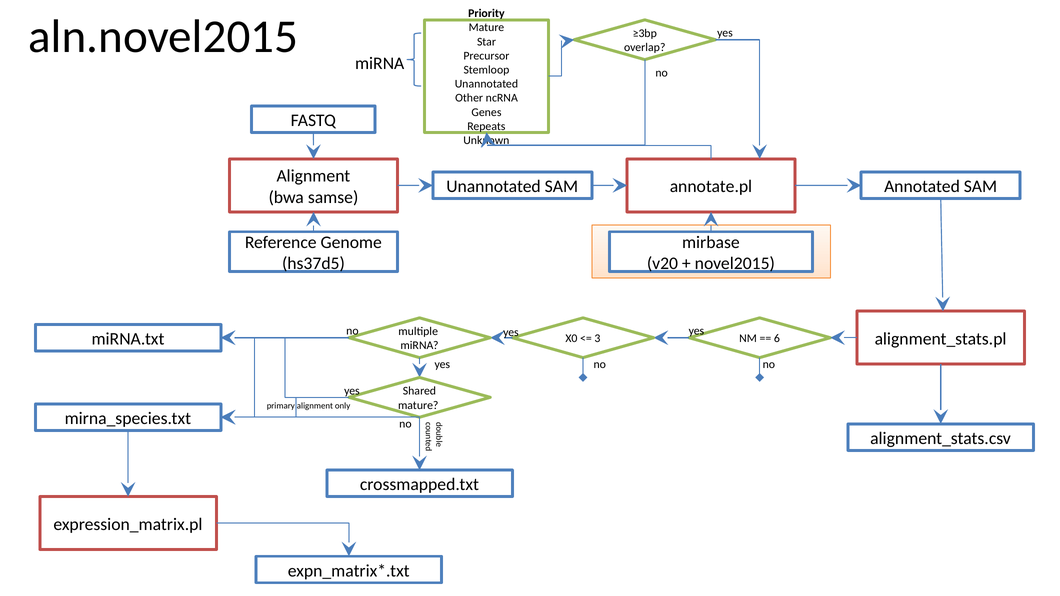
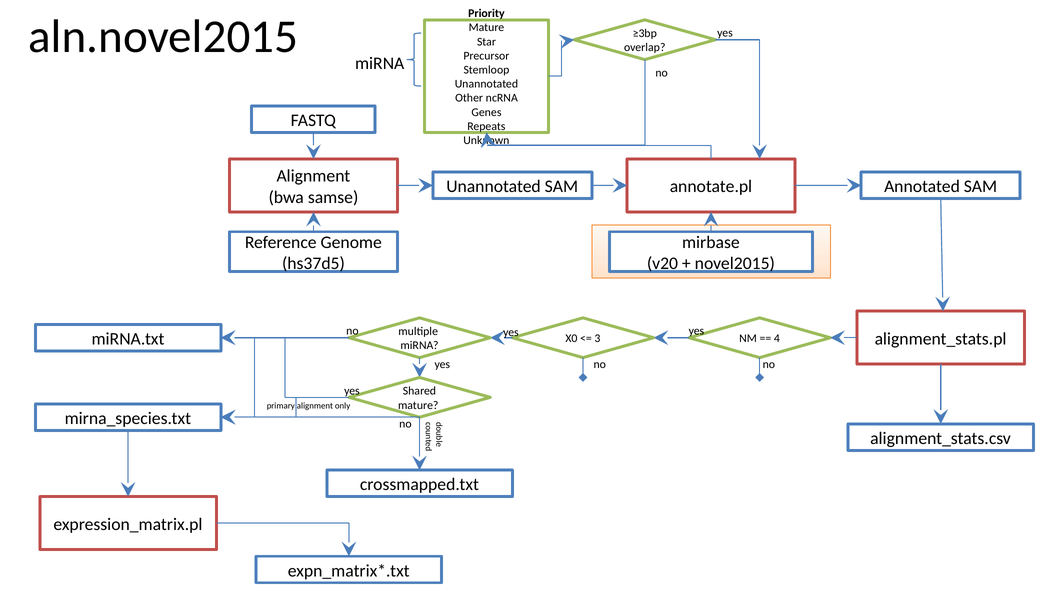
6: 6 -> 4
